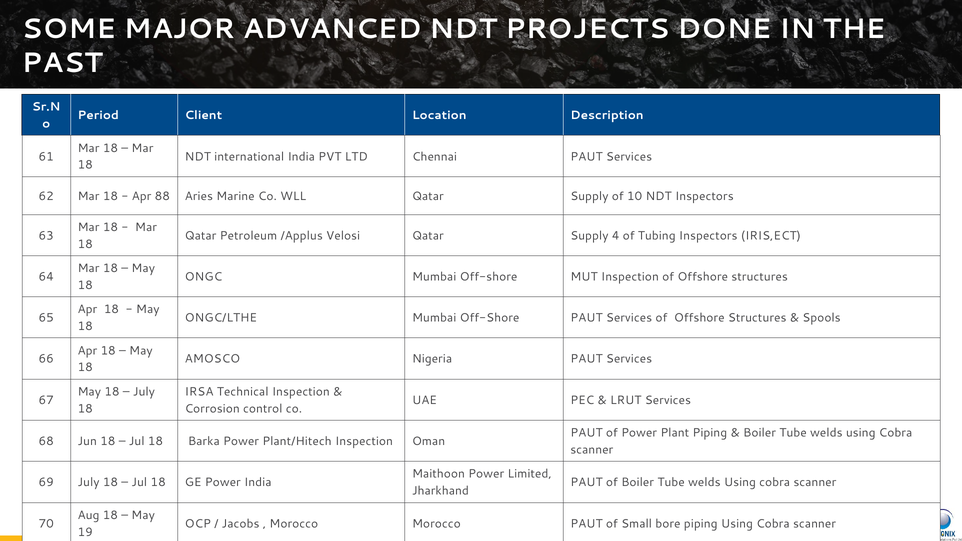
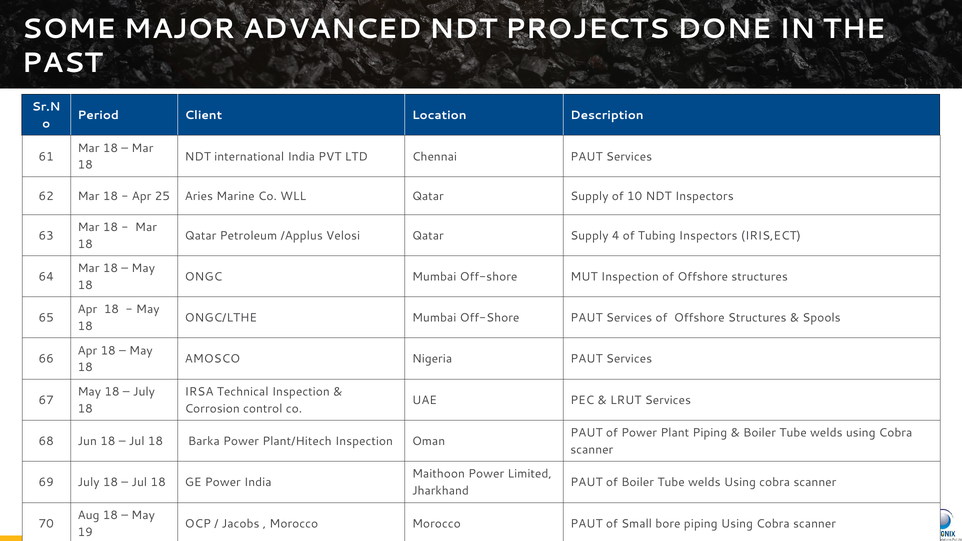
88: 88 -> 25
